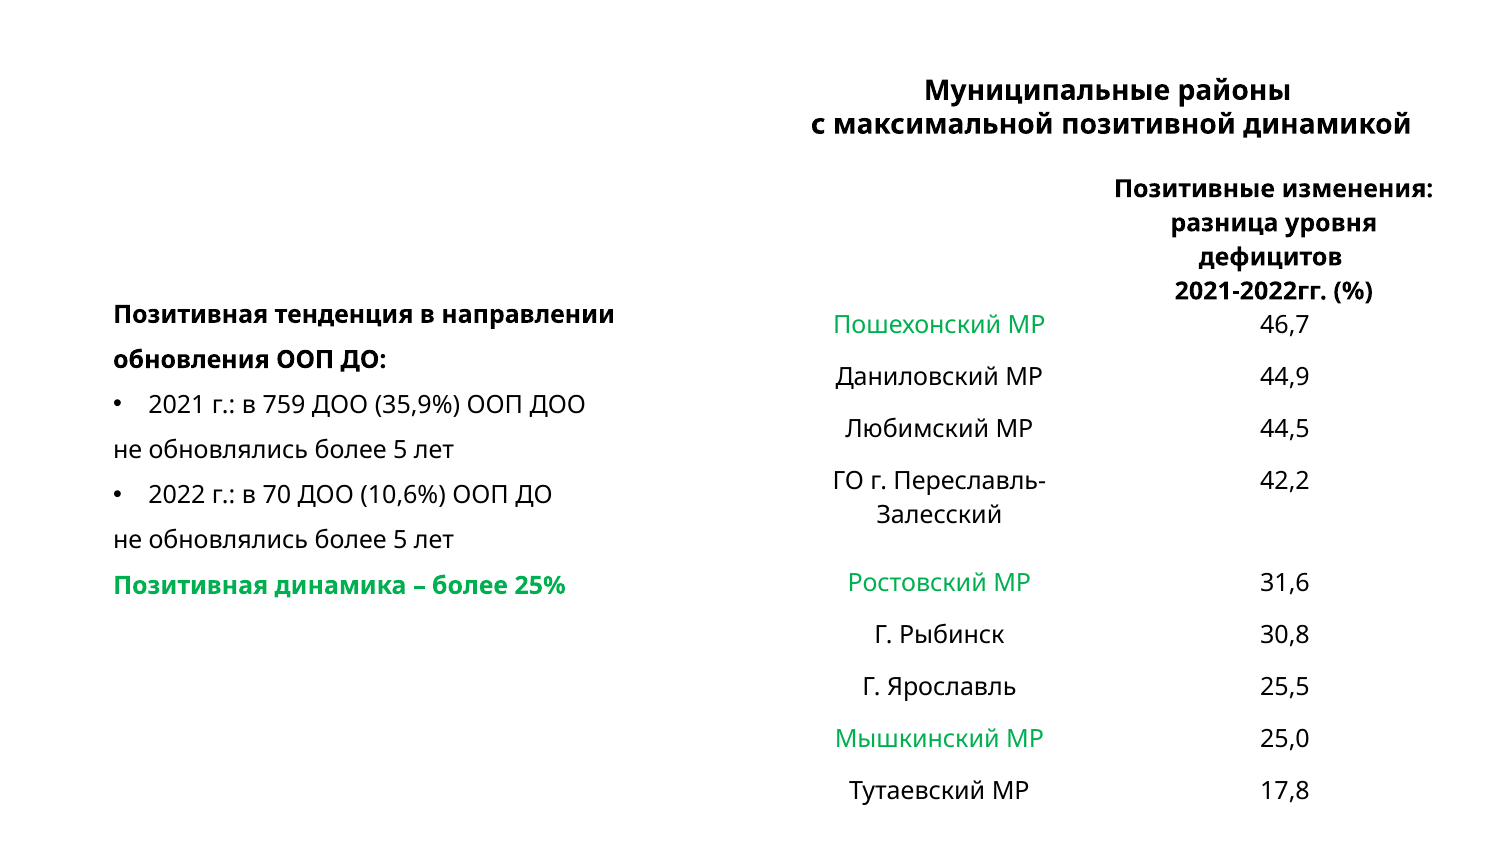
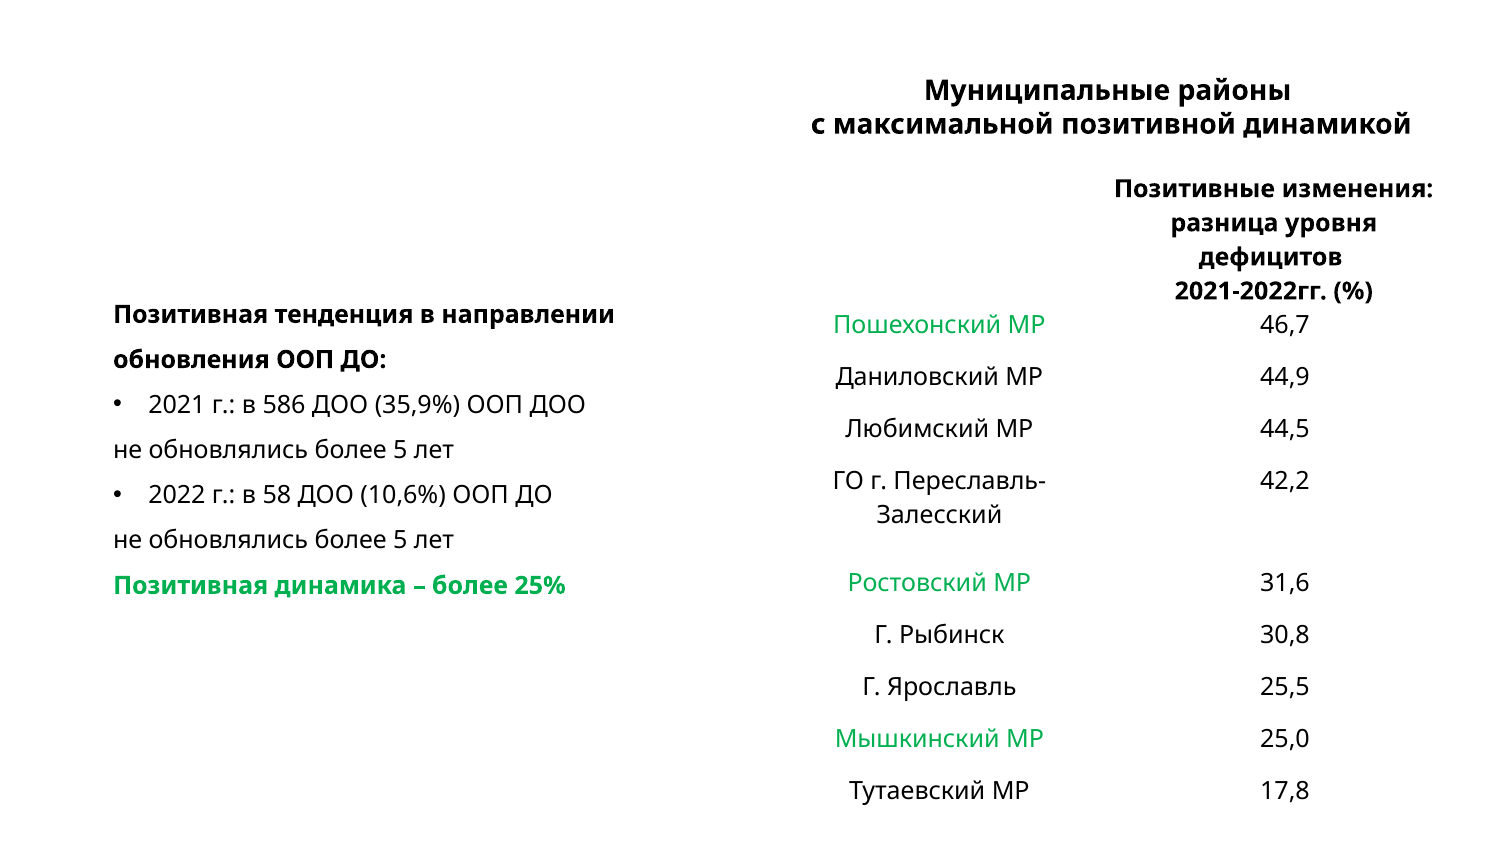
759: 759 -> 586
70: 70 -> 58
